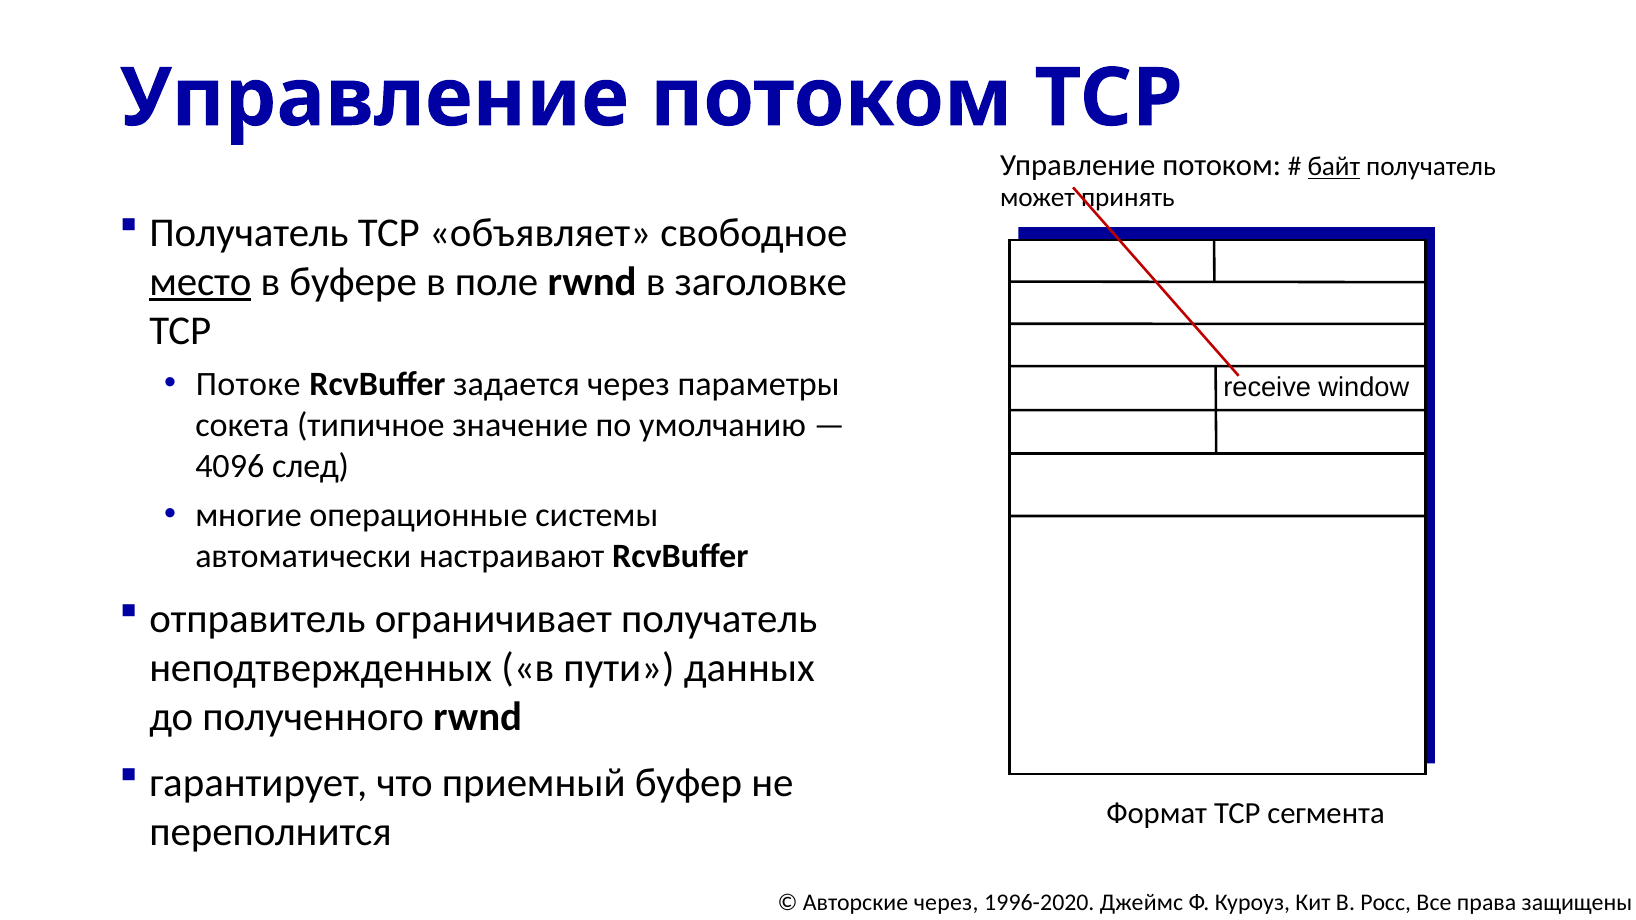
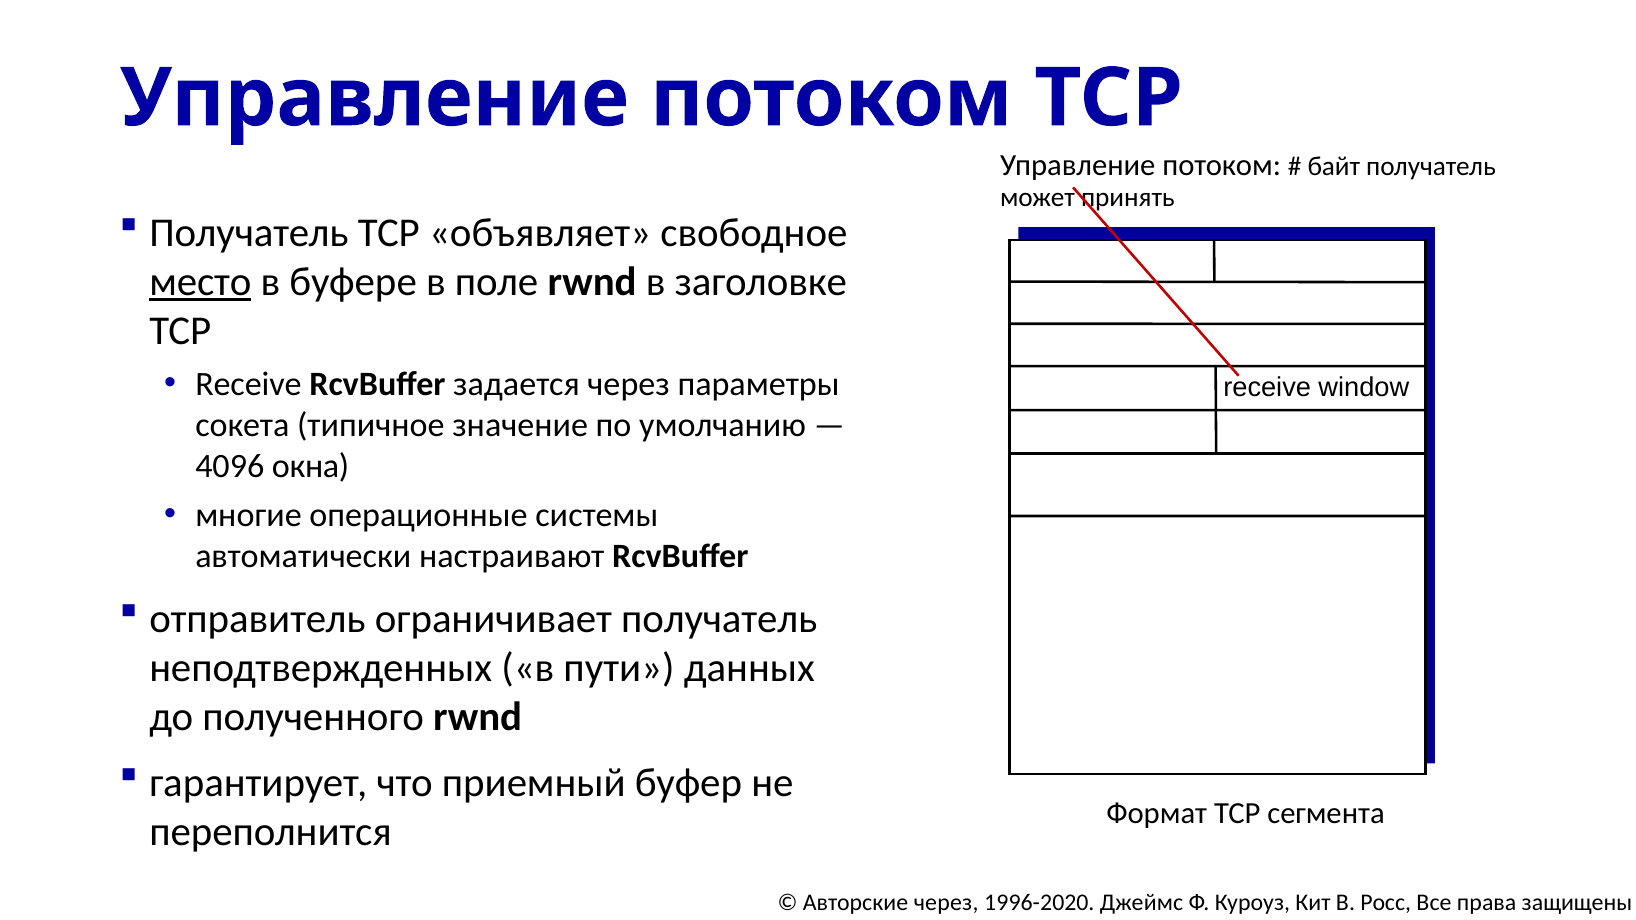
байт underline: present -> none
Потоке at (248, 384): Потоке -> Receive
след: след -> окна
